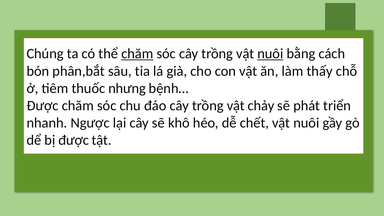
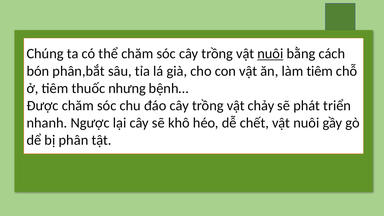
chăm at (137, 54) underline: present -> none
làm thấy: thấy -> tiêm
bị được: được -> phân
